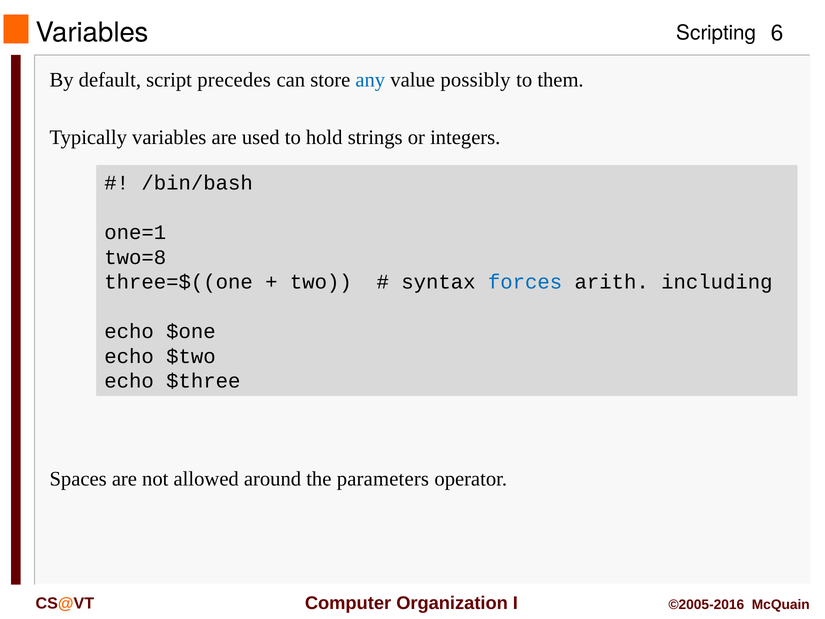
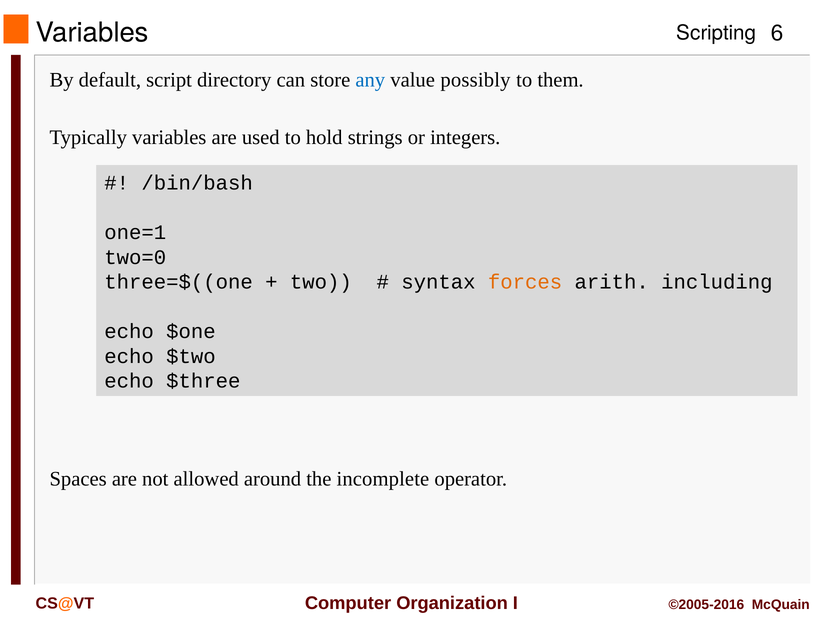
precedes: precedes -> directory
two=8: two=8 -> two=0
forces colour: blue -> orange
parameters: parameters -> incomplete
